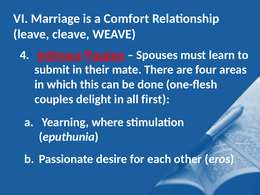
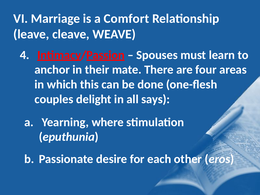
submit: submit -> anchor
first: first -> says
